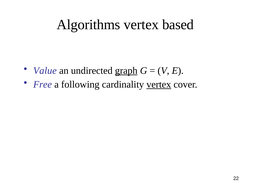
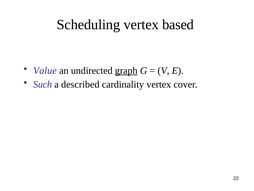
Algorithms: Algorithms -> Scheduling
Free: Free -> Such
following: following -> described
vertex at (159, 84) underline: present -> none
